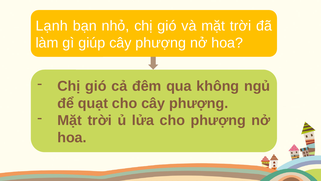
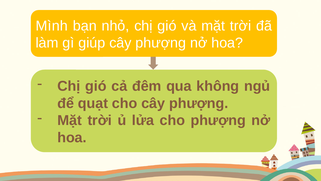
Lạnh: Lạnh -> Mình
